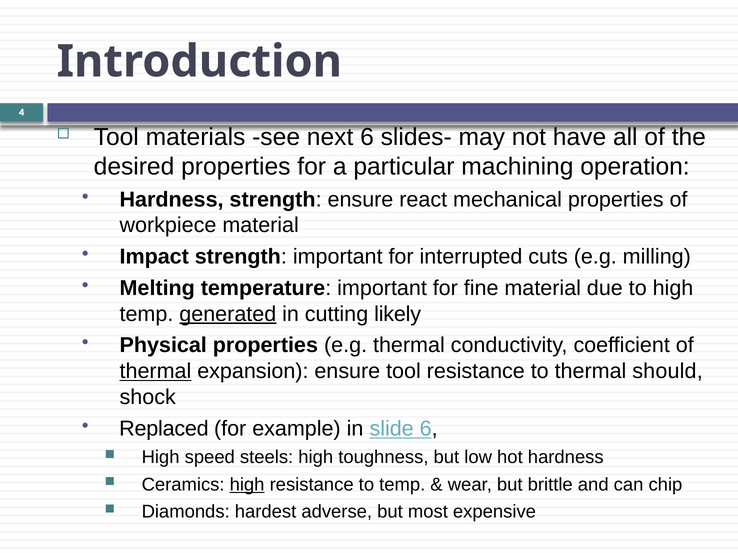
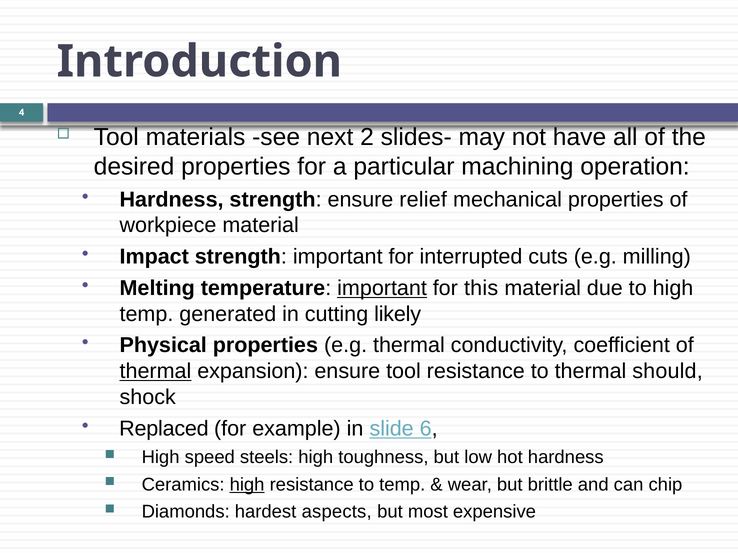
next 6: 6 -> 2
react: react -> relief
important at (382, 288) underline: none -> present
fine: fine -> this
generated underline: present -> none
adverse: adverse -> aspects
